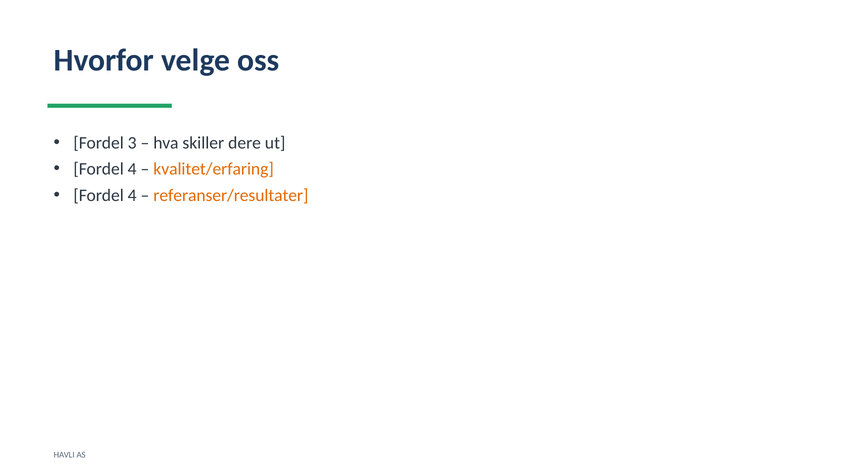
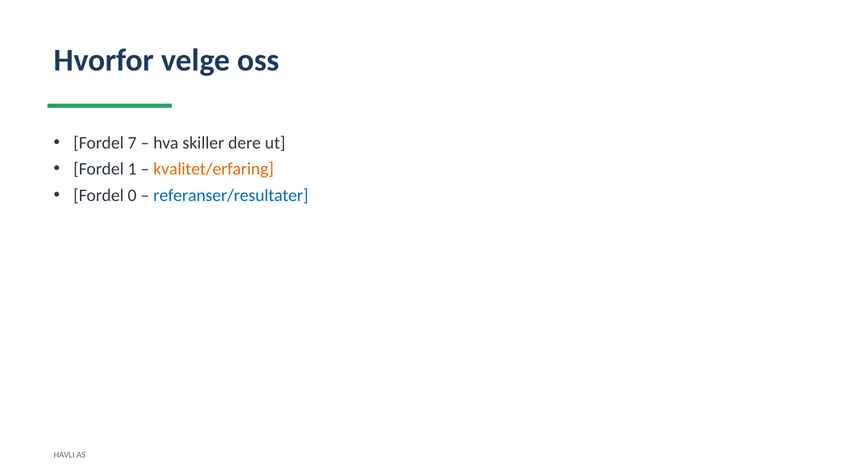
3: 3 -> 7
4 at (132, 169): 4 -> 1
4 at (132, 195): 4 -> 0
referanser/resultater colour: orange -> blue
